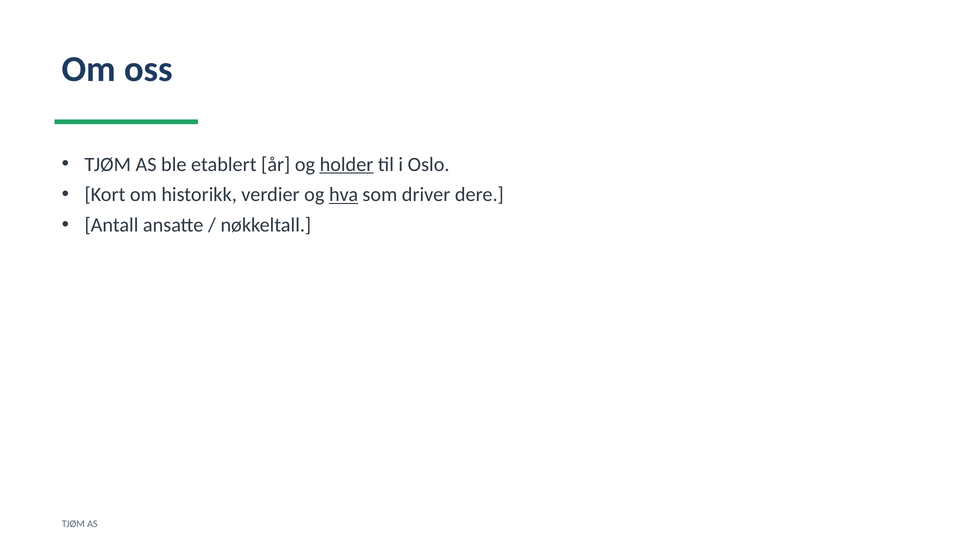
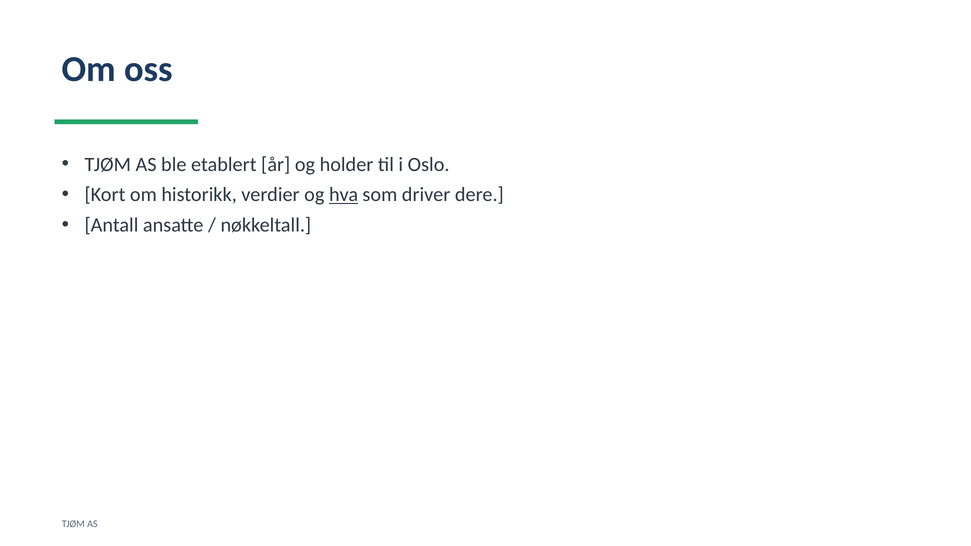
holder underline: present -> none
